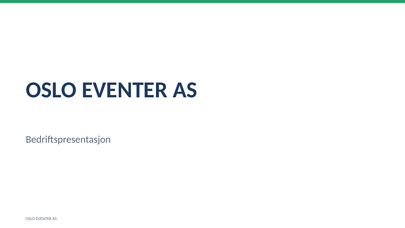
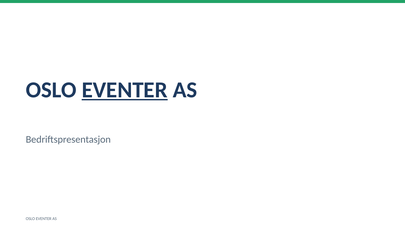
EVENTER at (125, 90) underline: none -> present
